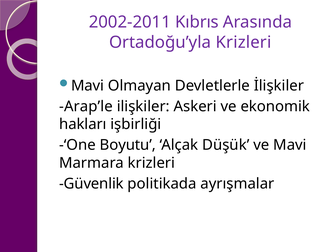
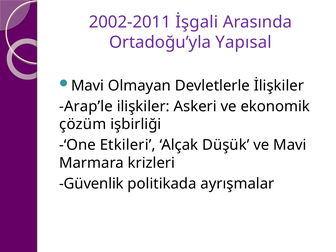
Kıbrıs: Kıbrıs -> İşgali
Ortadoğu’yla Krizleri: Krizleri -> Yapısal
hakları: hakları -> çözüm
Boyutu: Boyutu -> Etkileri
